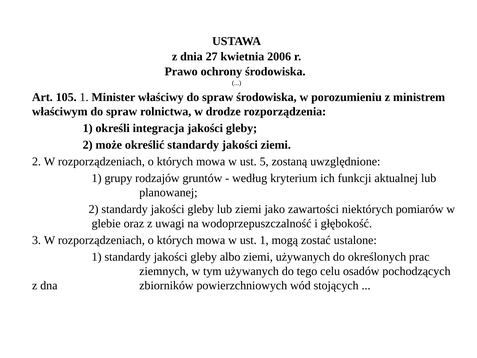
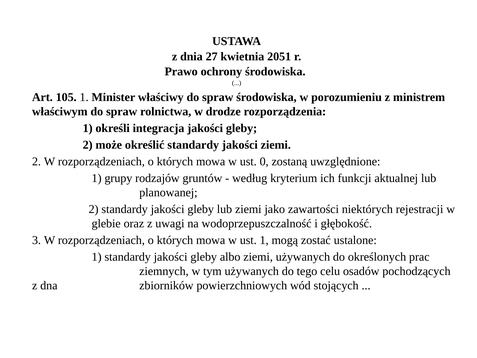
2006: 2006 -> 2051
5: 5 -> 0
pomiarów: pomiarów -> rejestracji
